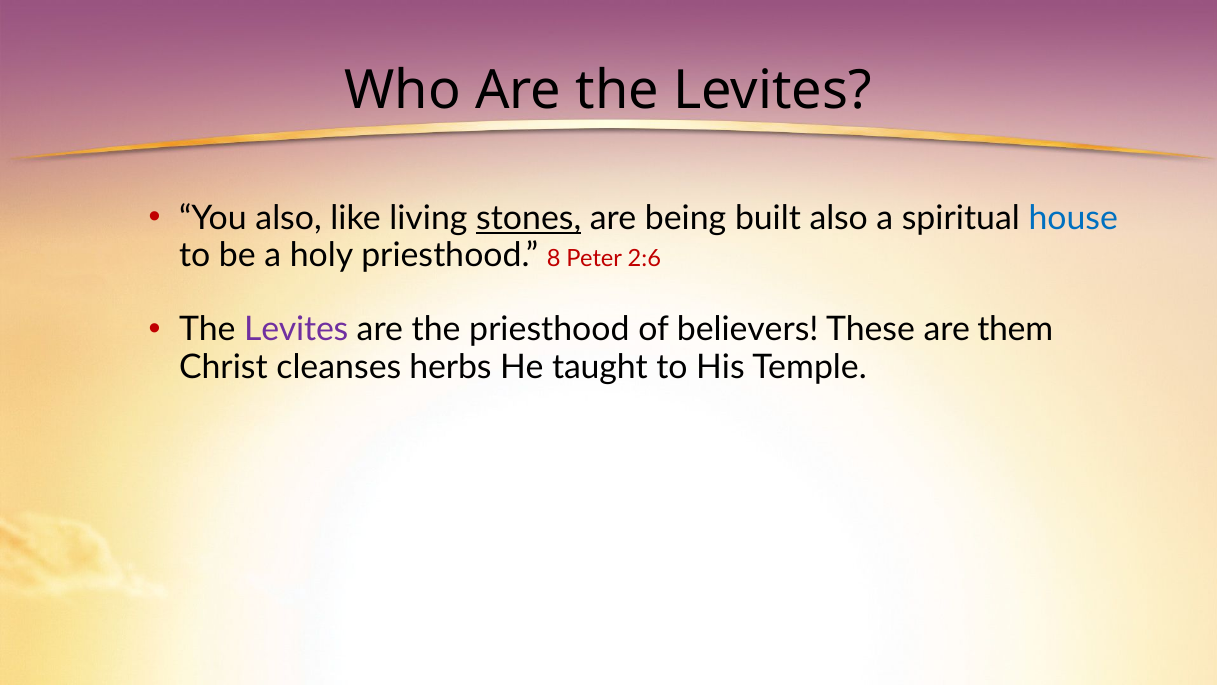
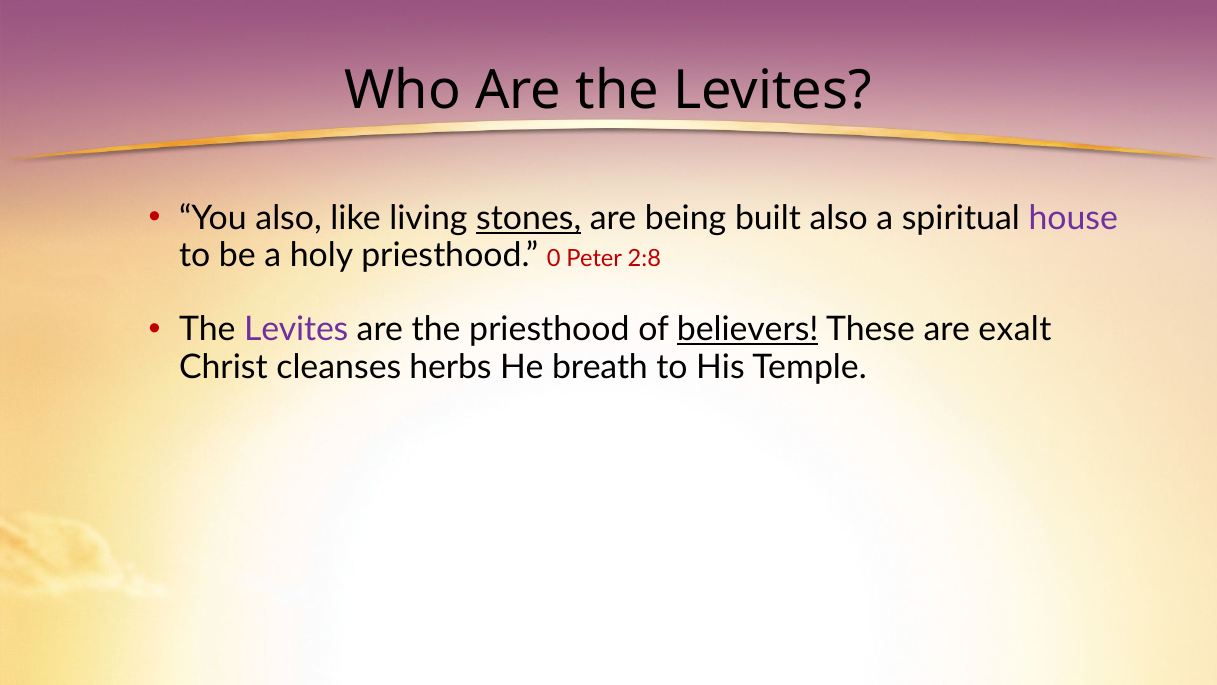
house colour: blue -> purple
8: 8 -> 0
2:6: 2:6 -> 2:8
believers underline: none -> present
them: them -> exalt
taught: taught -> breath
